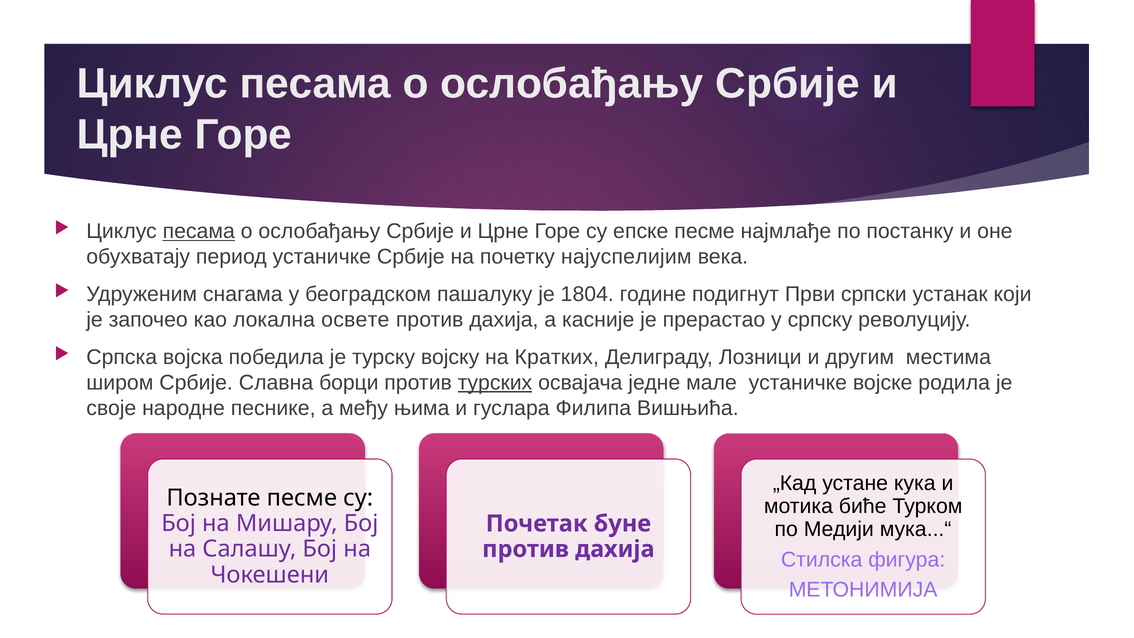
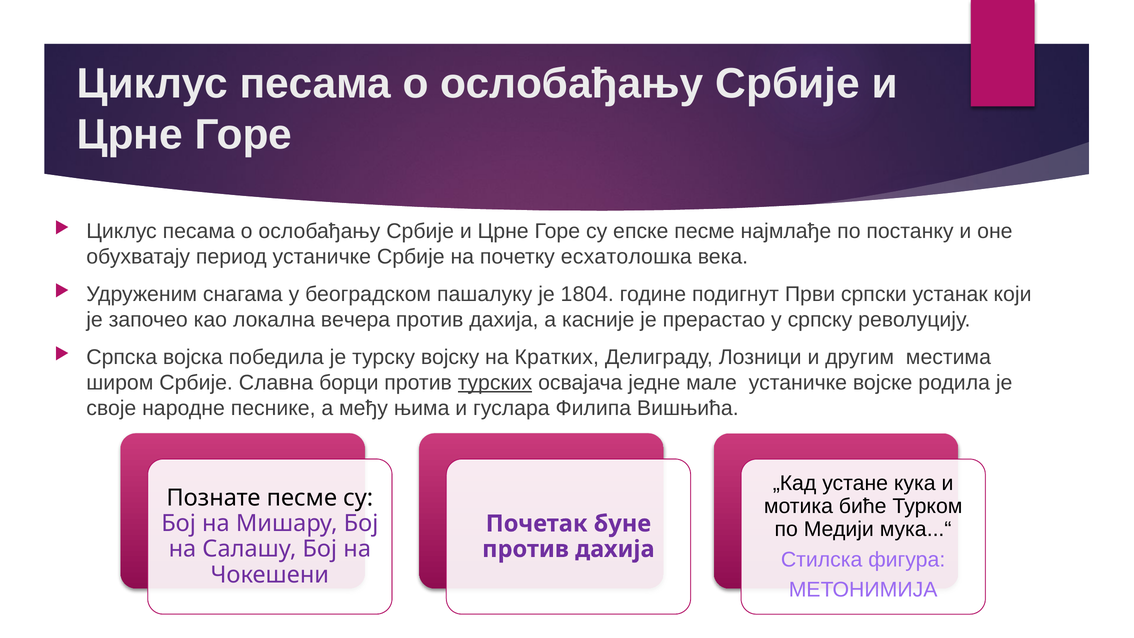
песама at (199, 231) underline: present -> none
најуспелијим: најуспелијим -> есхатолошка
освете: освете -> вечера
